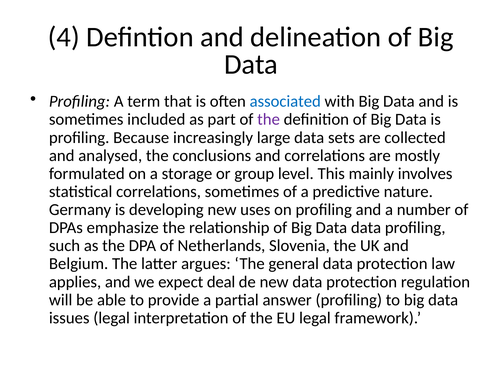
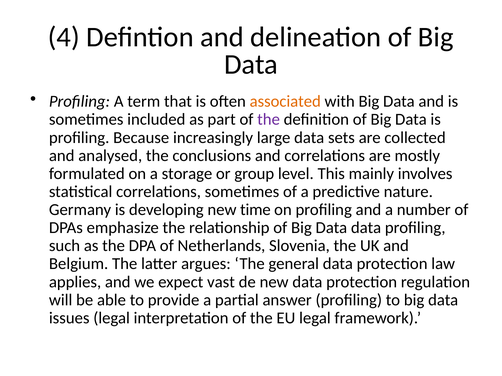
associated colour: blue -> orange
uses: uses -> time
deal: deal -> vast
